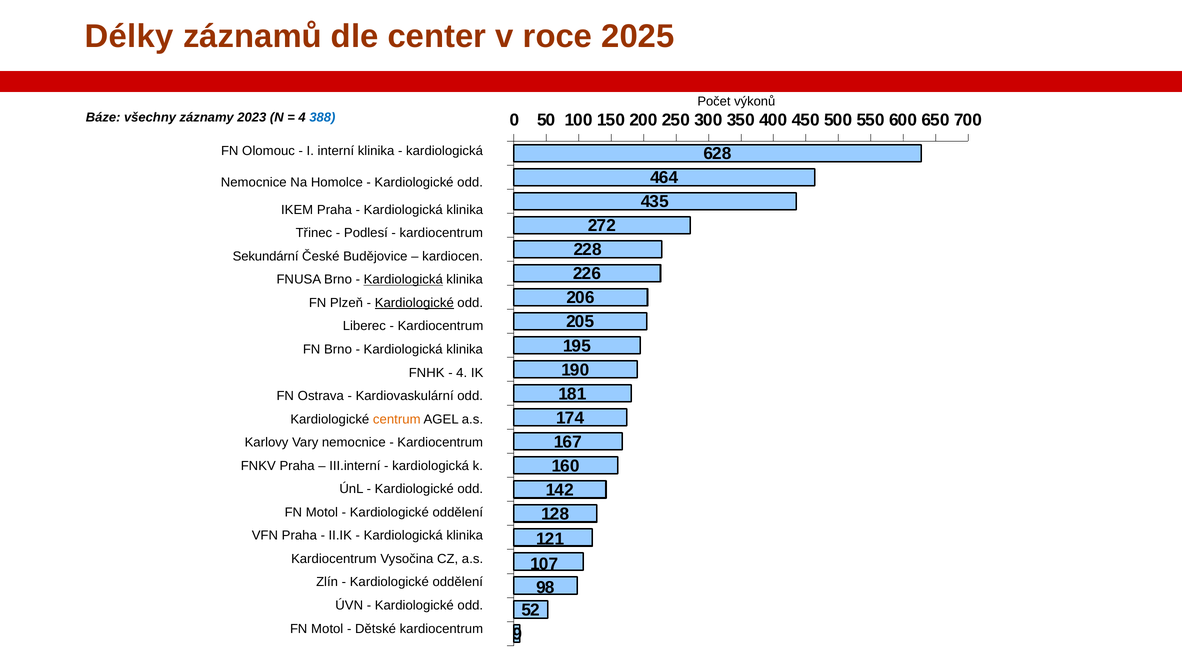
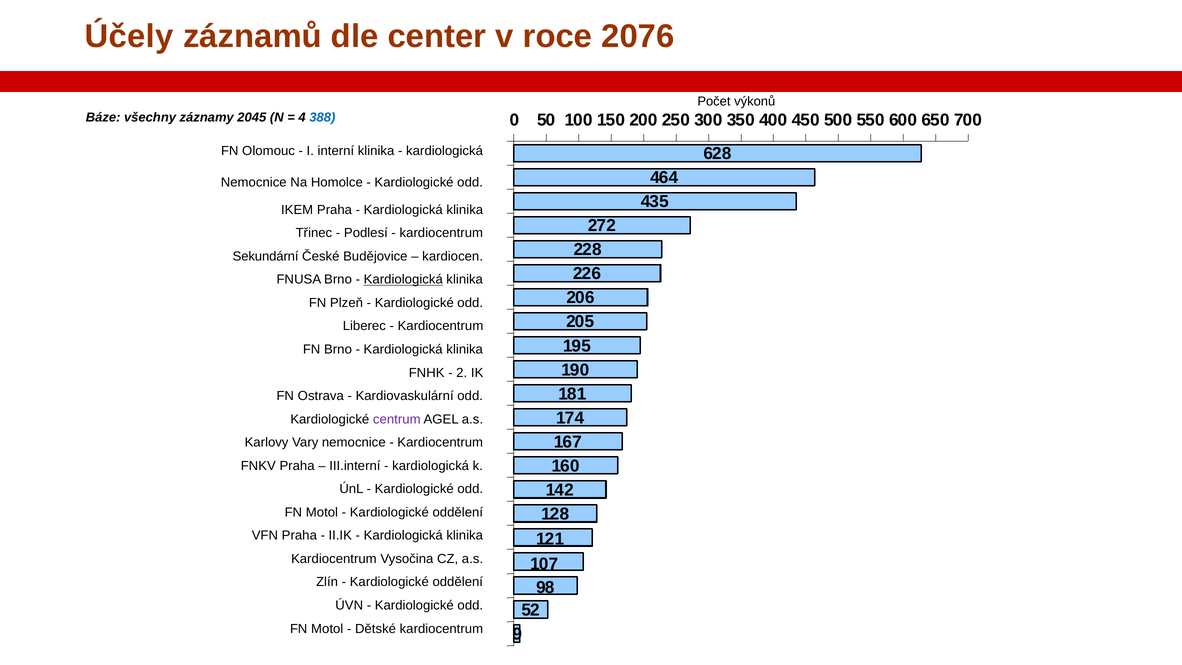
Délky: Délky -> Účely
2025: 2025 -> 2076
2023: 2023 -> 2045
Kardiologické at (414, 303) underline: present -> none
4 at (462, 373): 4 -> 2
centrum colour: orange -> purple
